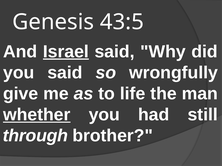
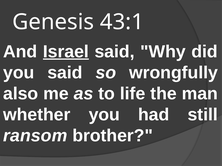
43:5: 43:5 -> 43:1
give: give -> also
whether underline: present -> none
through: through -> ransom
